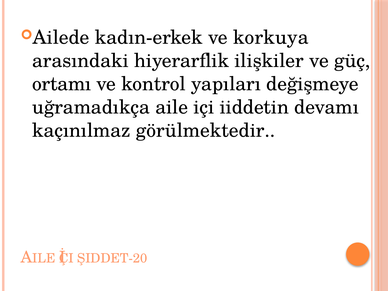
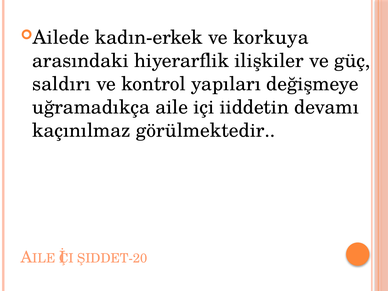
ortamı: ortamı -> saldırı
